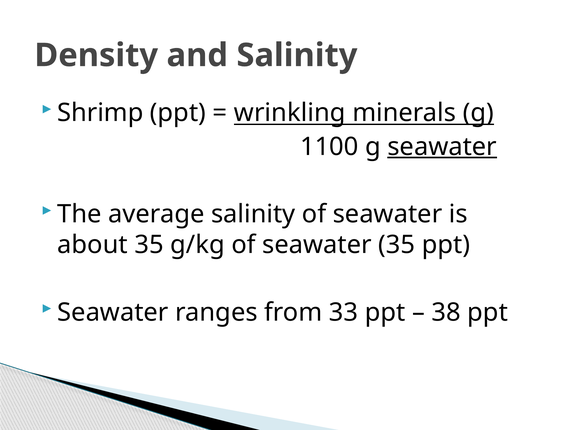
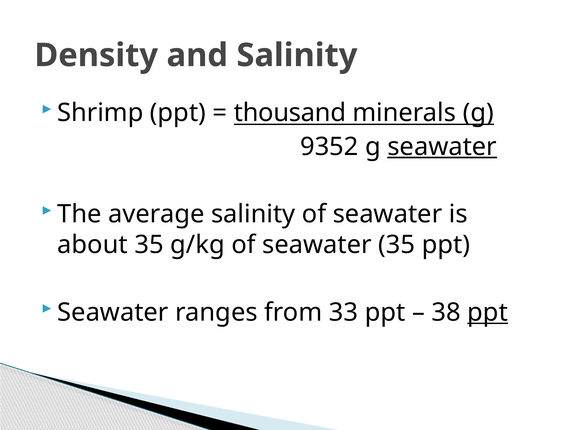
wrinkling: wrinkling -> thousand
1100: 1100 -> 9352
ppt at (488, 313) underline: none -> present
